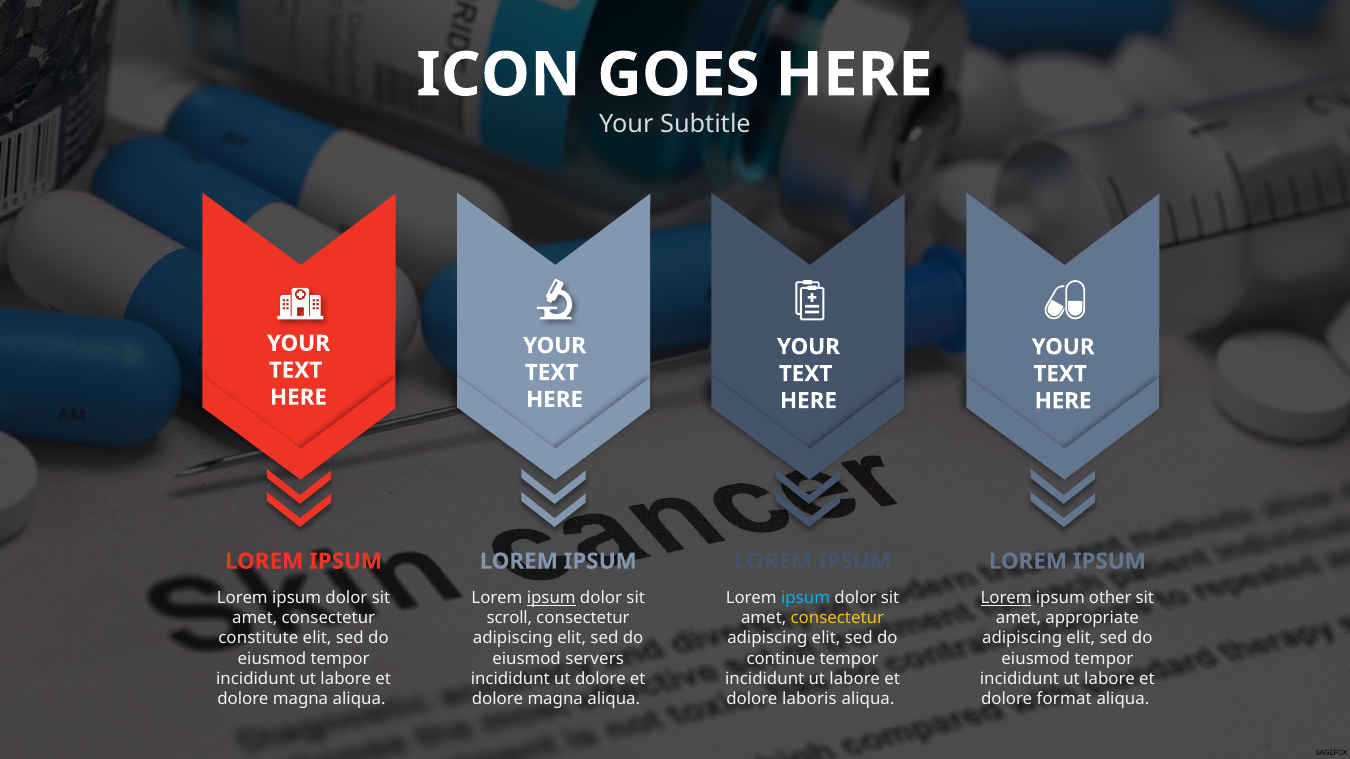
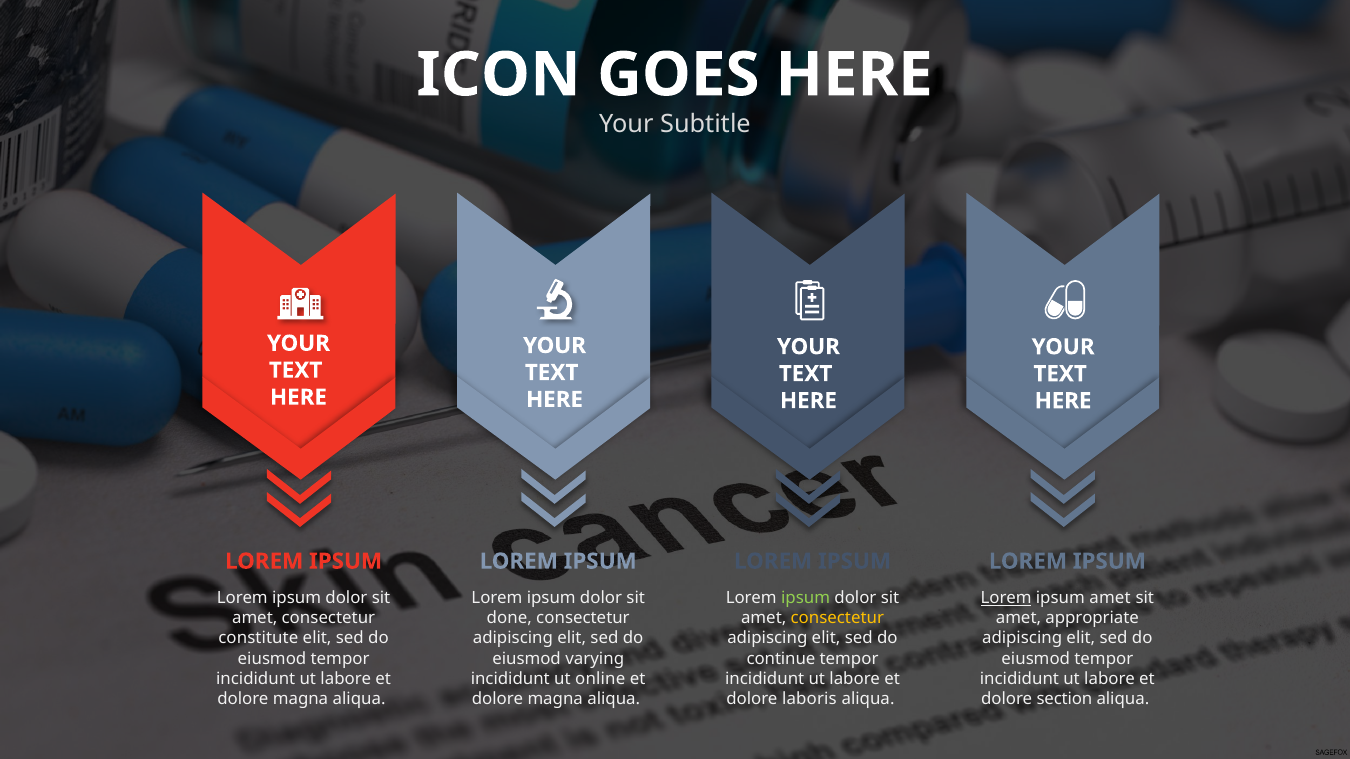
ipsum at (551, 598) underline: present -> none
ipsum at (806, 598) colour: light blue -> light green
ipsum other: other -> amet
scroll: scroll -> done
servers: servers -> varying
ut dolore: dolore -> online
format: format -> section
